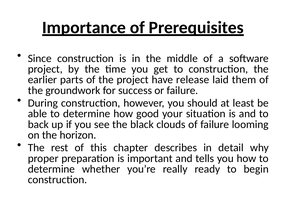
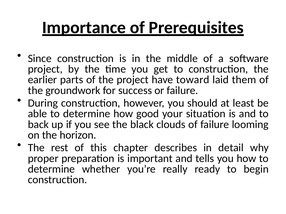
release: release -> toward
